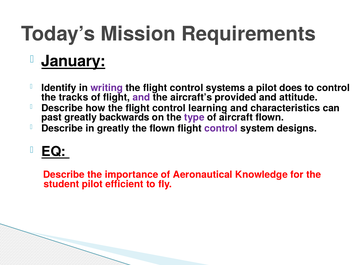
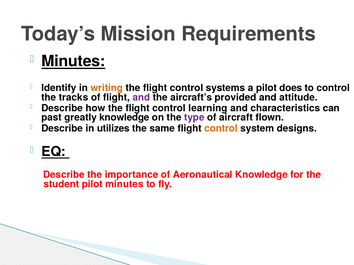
January at (73, 61): January -> Minutes
writing colour: purple -> orange
greatly backwards: backwards -> knowledge
in greatly: greatly -> utilizes
the flown: flown -> same
control at (221, 129) colour: purple -> orange
pilot efficient: efficient -> minutes
